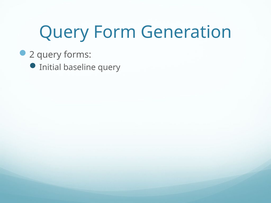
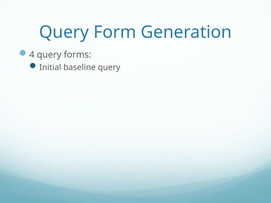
2: 2 -> 4
